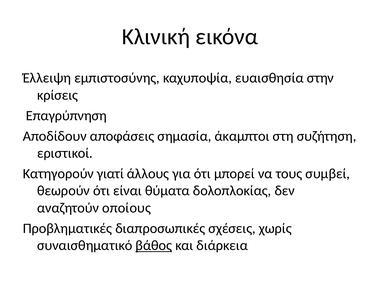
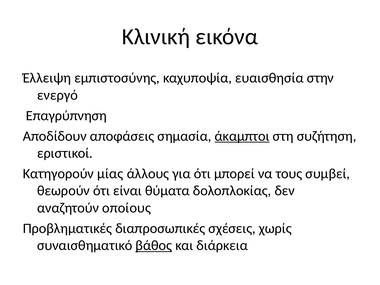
κρίσεις: κρίσεις -> ενεργό
άκαμπτοι underline: none -> present
γιατί: γιατί -> μίας
